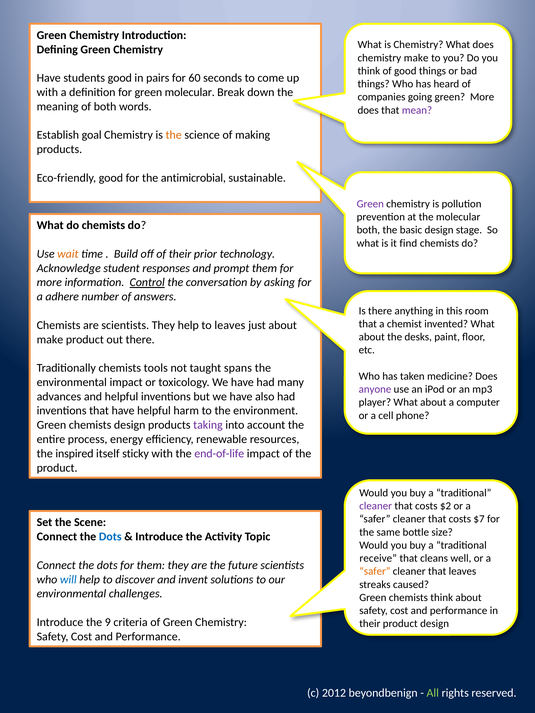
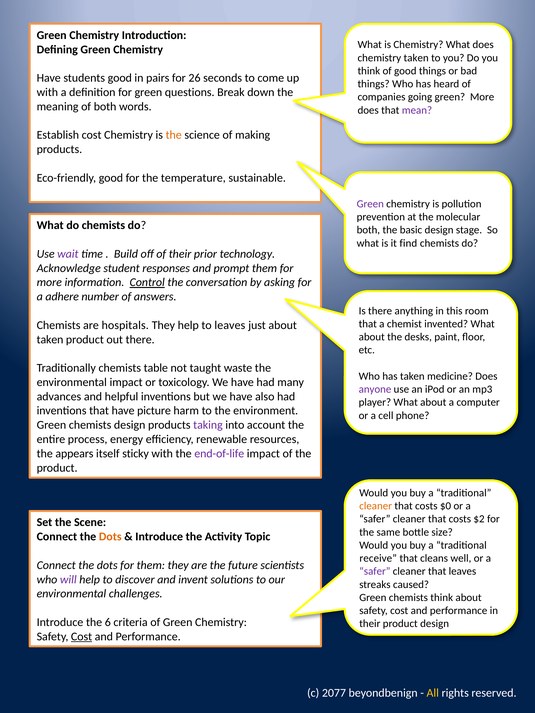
chemistry make: make -> taken
60: 60 -> 26
green molecular: molecular -> questions
Establish goal: goal -> cost
antimicrobial: antimicrobial -> temperature
wait colour: orange -> purple
are scientists: scientists -> hospitals
make at (50, 340): make -> taken
tools: tools -> table
spans: spans -> waste
have helpful: helpful -> picture
inspired: inspired -> appears
cleaner at (376, 506) colour: purple -> orange
$2: $2 -> $0
$7: $7 -> $2
Dots at (110, 537) colour: blue -> orange
safer at (375, 572) colour: orange -> purple
will colour: blue -> purple
9: 9 -> 6
Cost at (82, 637) underline: none -> present
2012: 2012 -> 2077
All colour: light green -> yellow
